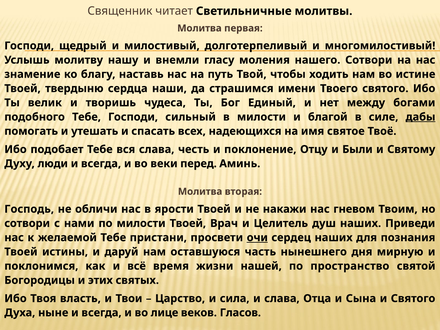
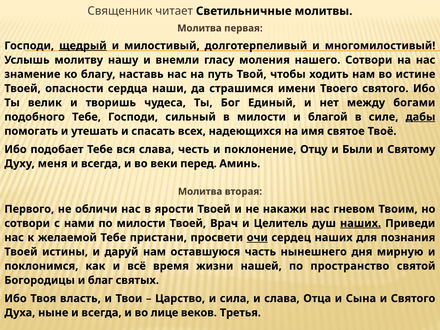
щедрый underline: none -> present
твердыню: твердыню -> опасности
люди: люди -> меня
Господь: Господь -> Первого
наших at (361, 223) underline: none -> present
этих: этих -> благ
Гласов: Гласов -> Третья
